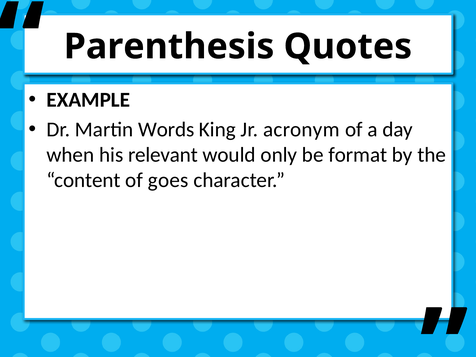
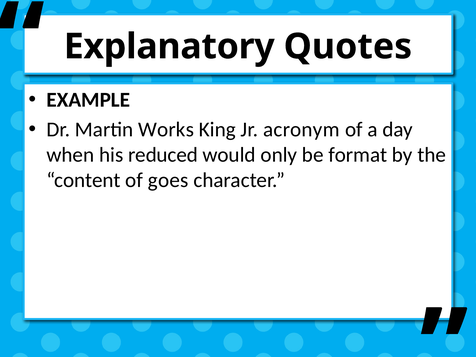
Parenthesis: Parenthesis -> Explanatory
Words: Words -> Works
relevant: relevant -> reduced
